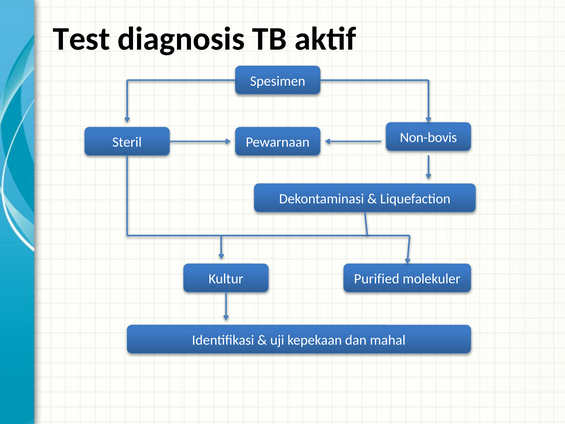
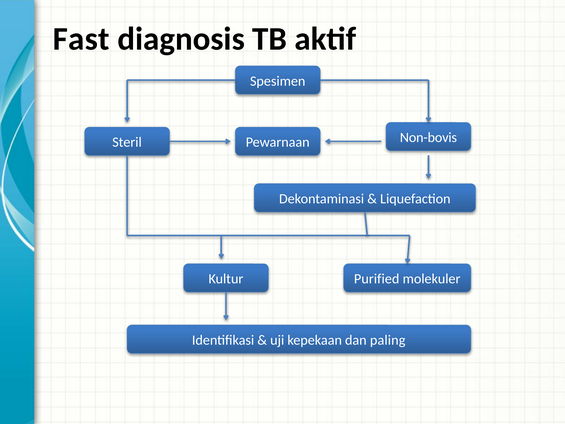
Test: Test -> Fast
mahal: mahal -> paling
